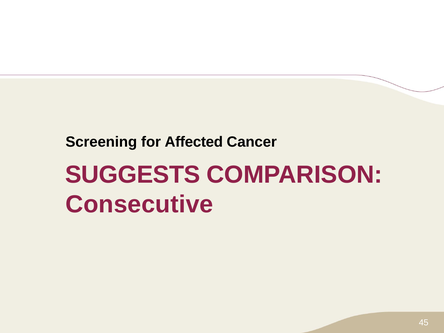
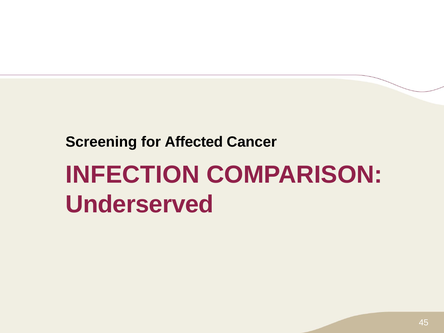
SUGGESTS: SUGGESTS -> INFECTION
Consecutive: Consecutive -> Underserved
